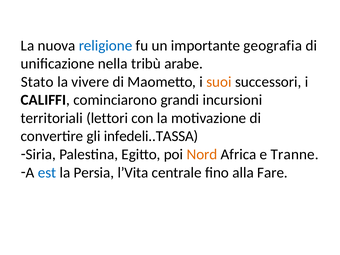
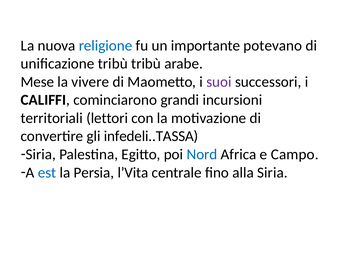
geografia: geografia -> potevano
unificazione nella: nella -> tribù
Stato: Stato -> Mese
suoi colour: orange -> purple
Nord colour: orange -> blue
Tranne: Tranne -> Campo
alla Fare: Fare -> Siria
